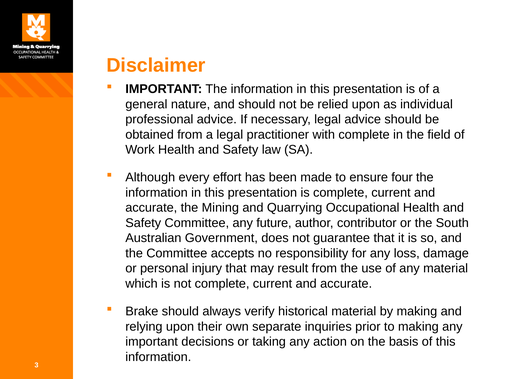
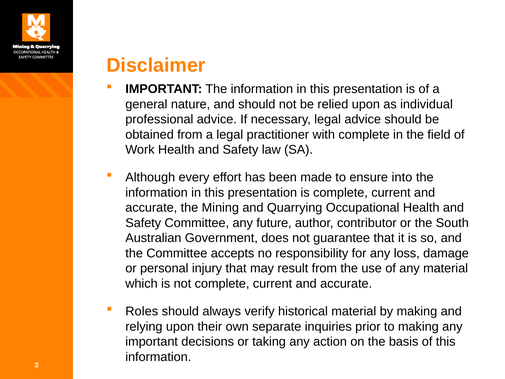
four: four -> into
Brake: Brake -> Roles
